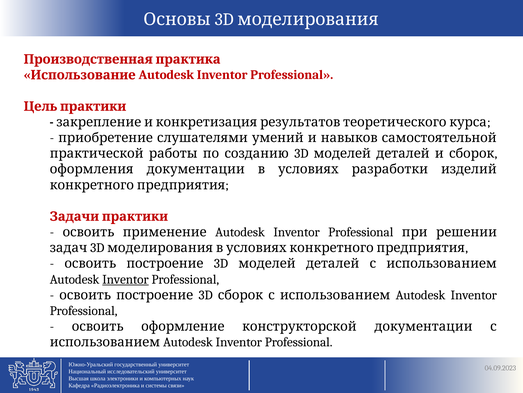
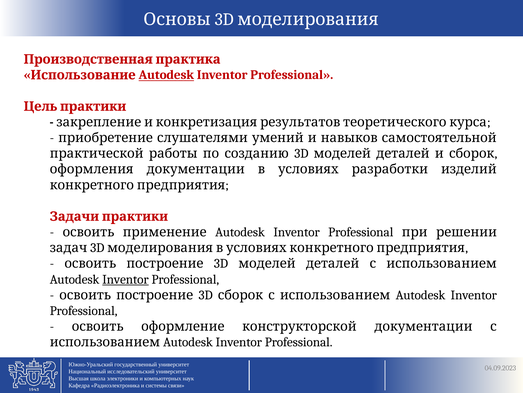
Autodesk at (166, 75) underline: none -> present
